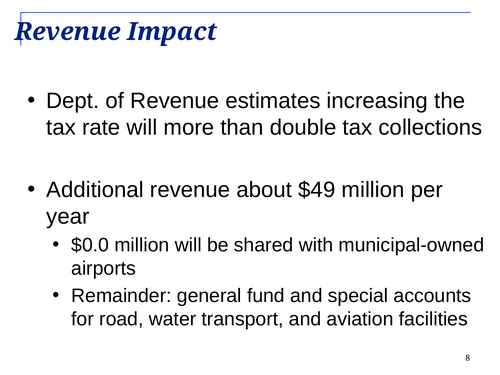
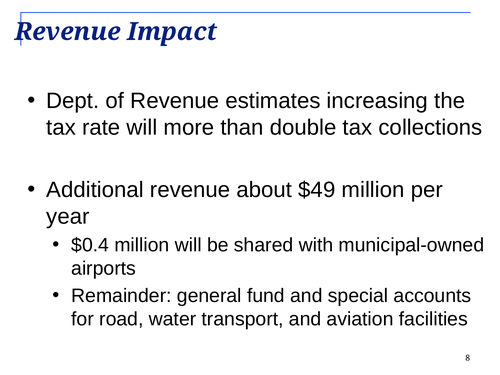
$0.0: $0.0 -> $0.4
